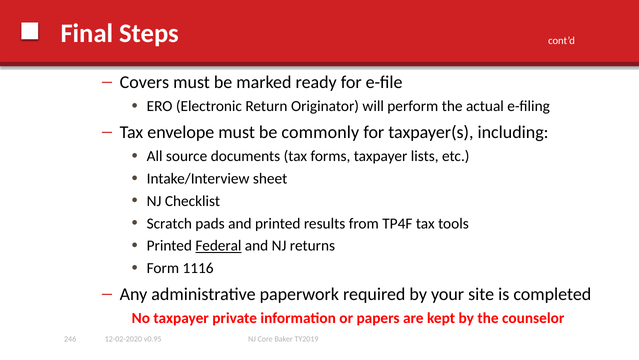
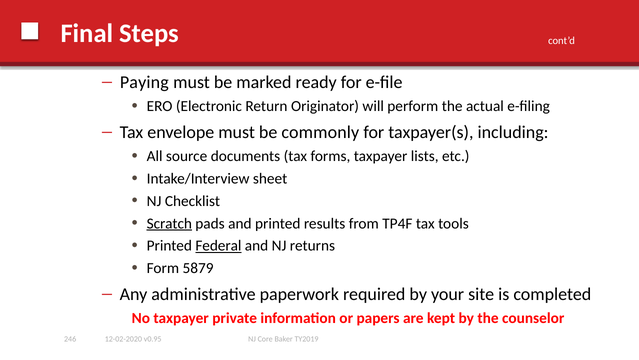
Covers: Covers -> Paying
Scratch underline: none -> present
1116: 1116 -> 5879
